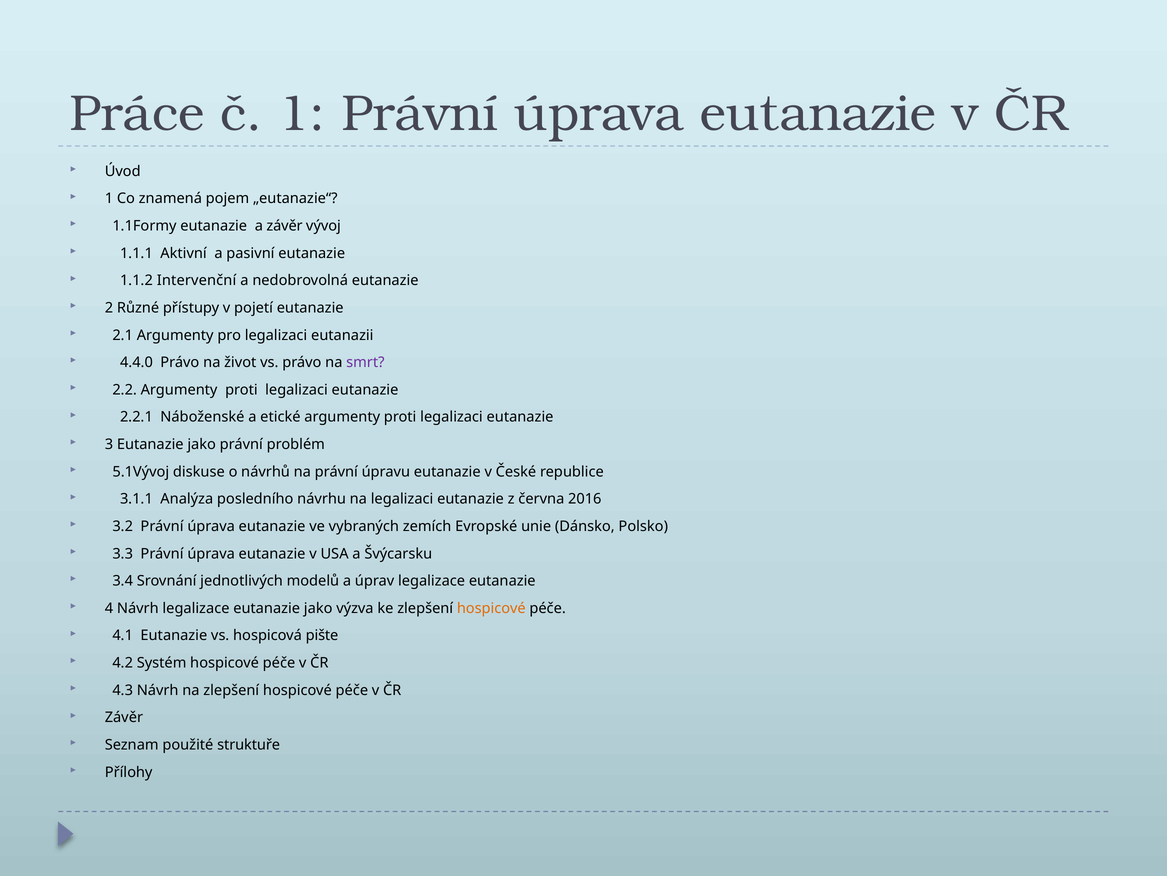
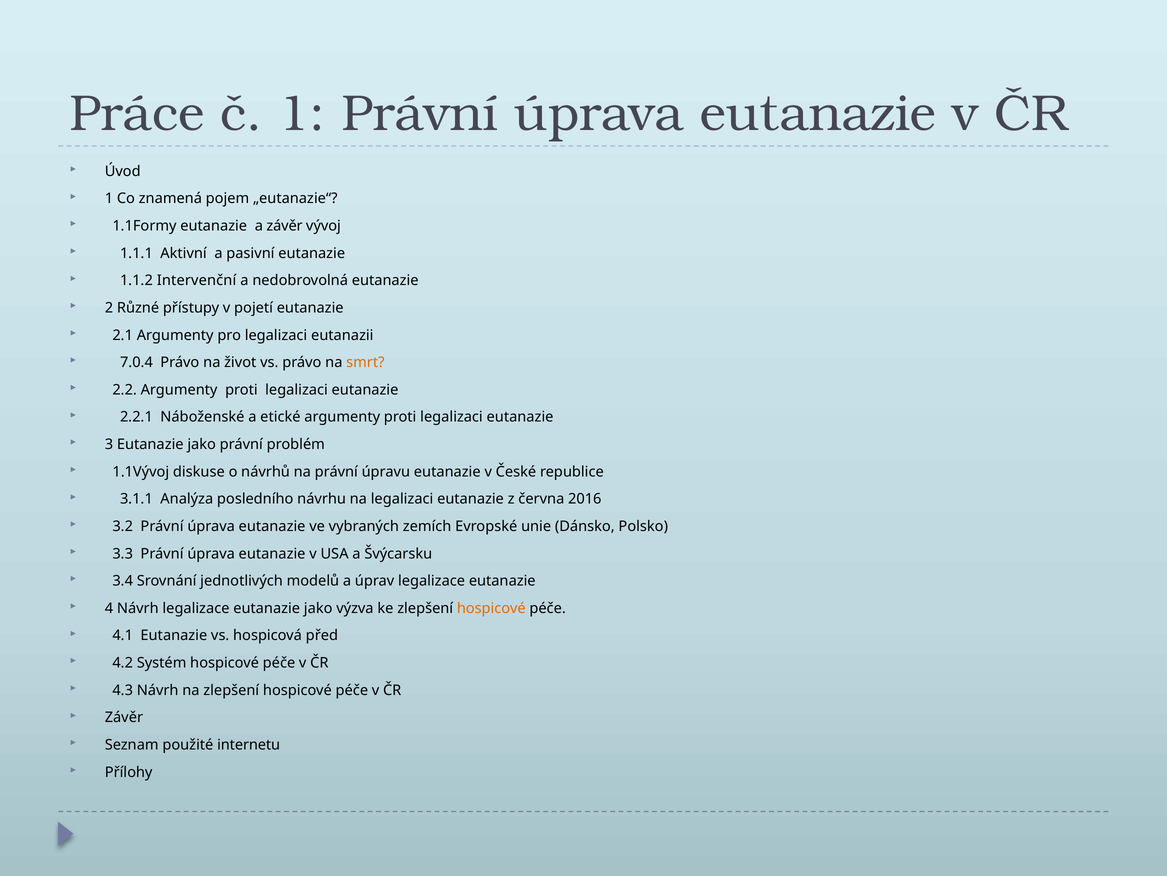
4.4.0: 4.4.0 -> 7.0.4
smrt colour: purple -> orange
5.1Vývoj: 5.1Vývoj -> 1.1Vývoj
pište: pište -> před
struktuře: struktuře -> internetu
